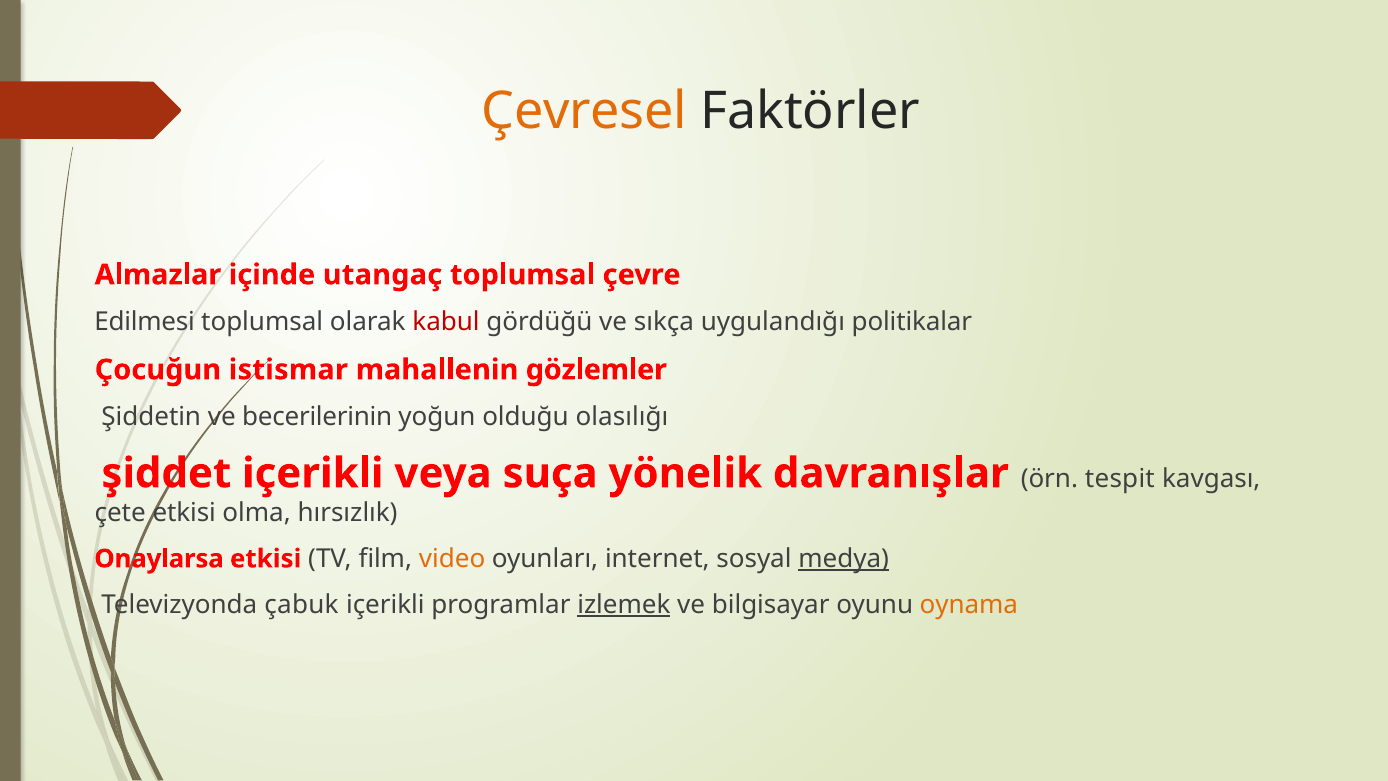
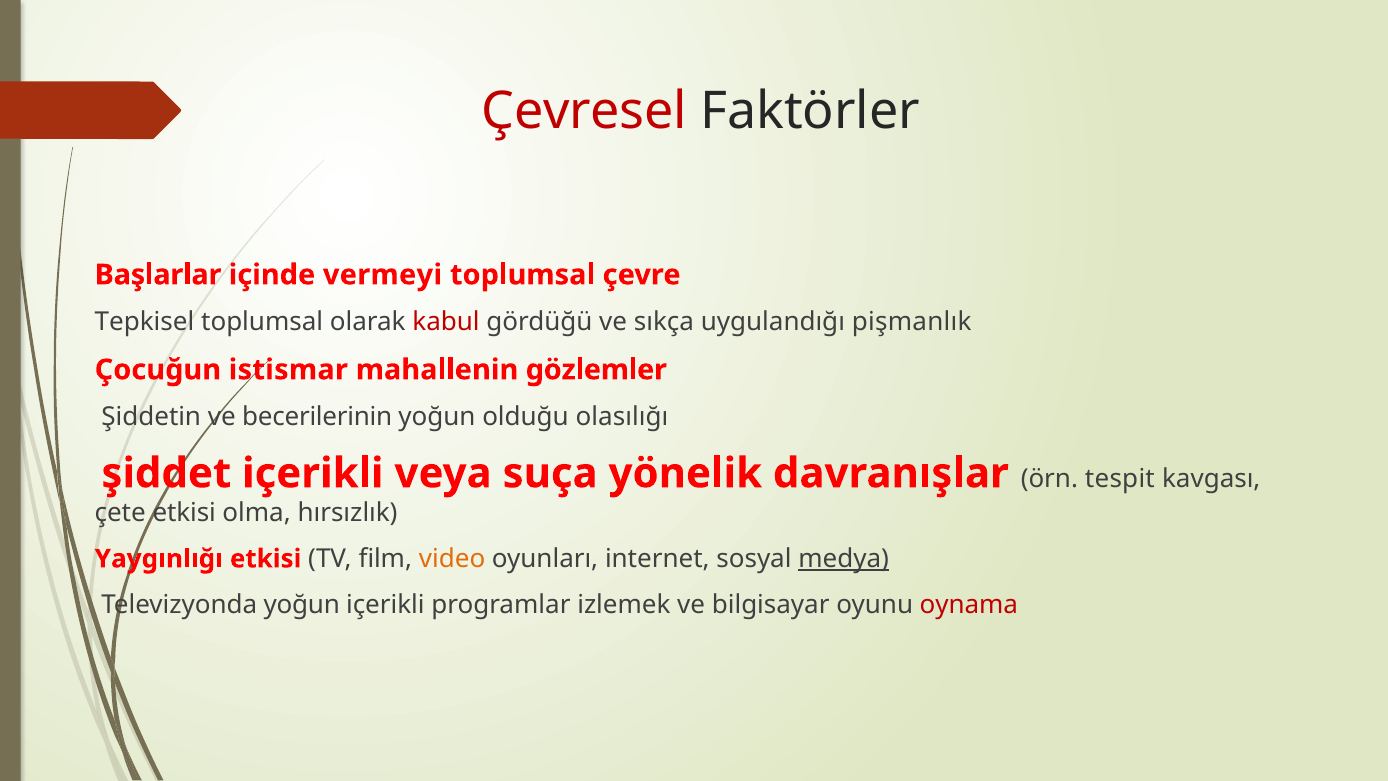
Çevresel colour: orange -> red
Almazlar: Almazlar -> Başlarlar
utangaç: utangaç -> vermeyi
Edilmesi: Edilmesi -> Tepkisel
politikalar: politikalar -> pişmanlık
Onaylarsa: Onaylarsa -> Yaygınlığı
Televizyonda çabuk: çabuk -> yoğun
izlemek underline: present -> none
oynama colour: orange -> red
